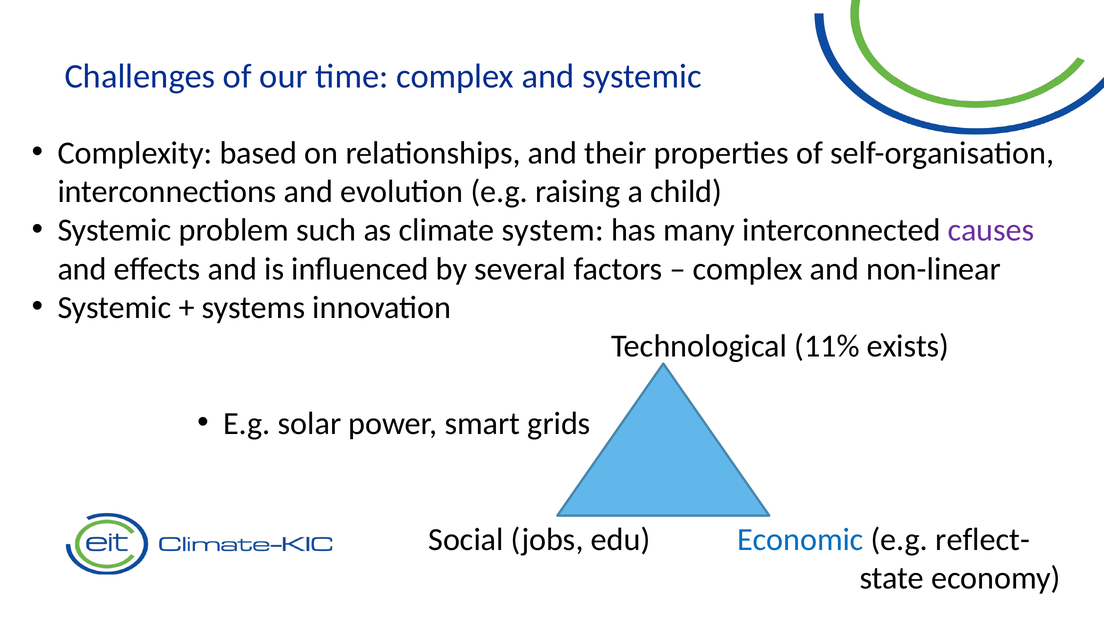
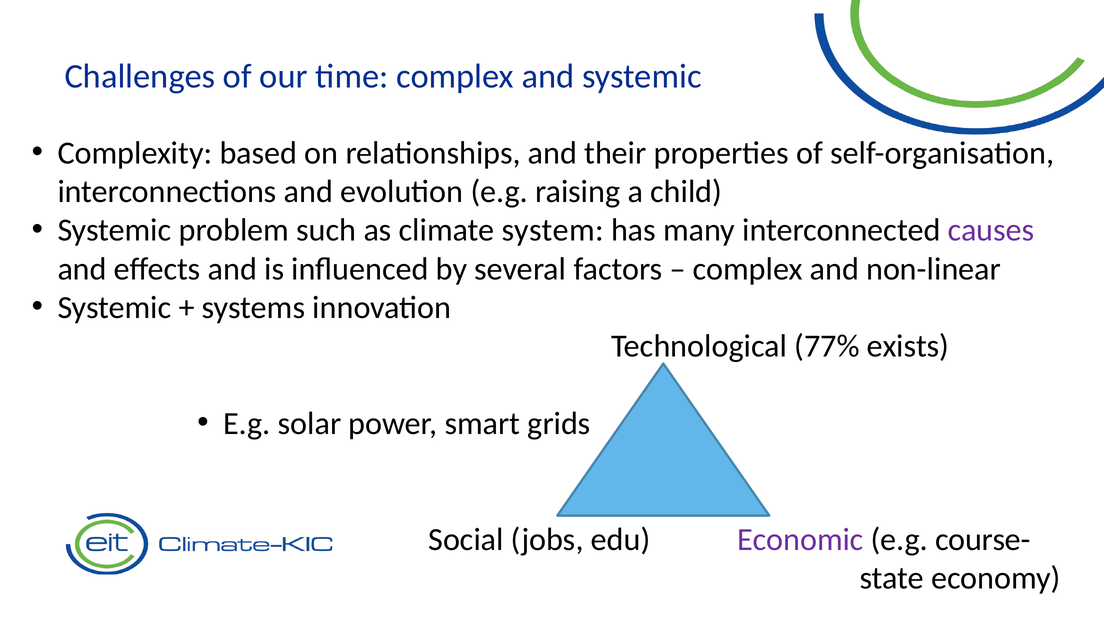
11%: 11% -> 77%
Economic colour: blue -> purple
reflect-: reflect- -> course-
